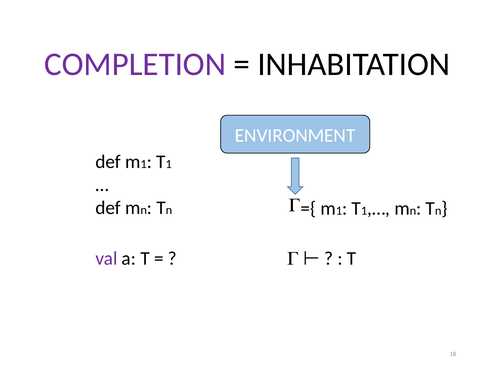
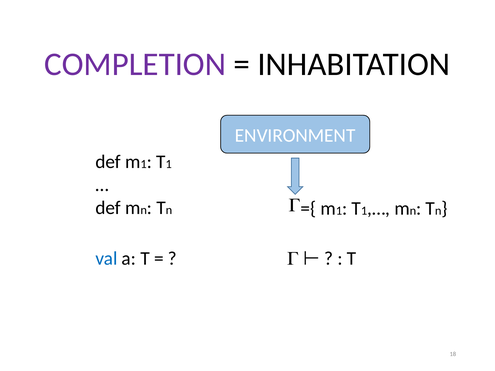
val colour: purple -> blue
